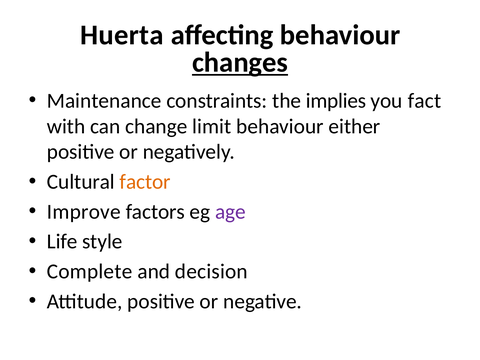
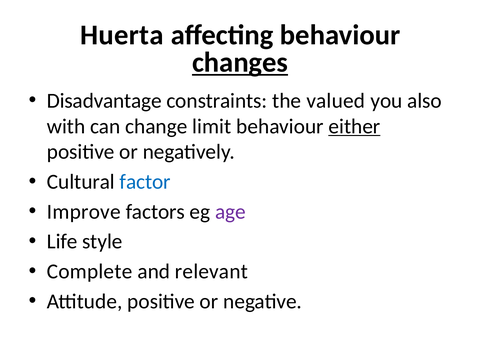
Maintenance: Maintenance -> Disadvantage
implies: implies -> valued
fact: fact -> also
either underline: none -> present
factor colour: orange -> blue
decision: decision -> relevant
